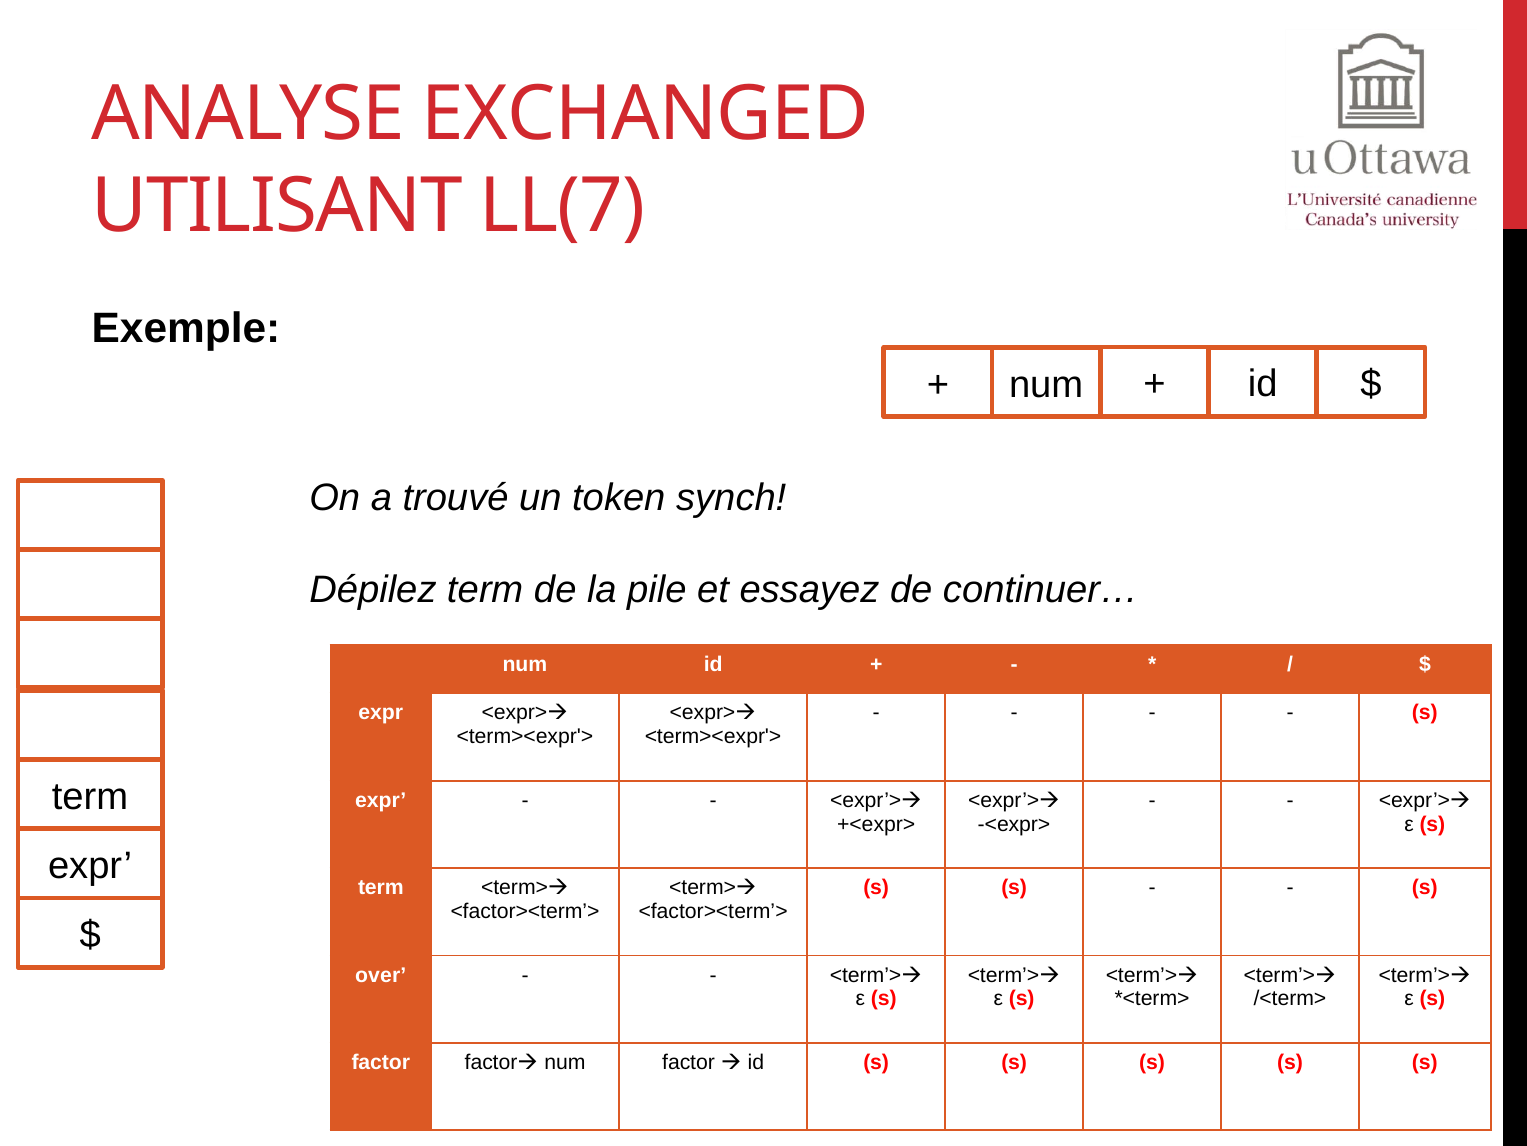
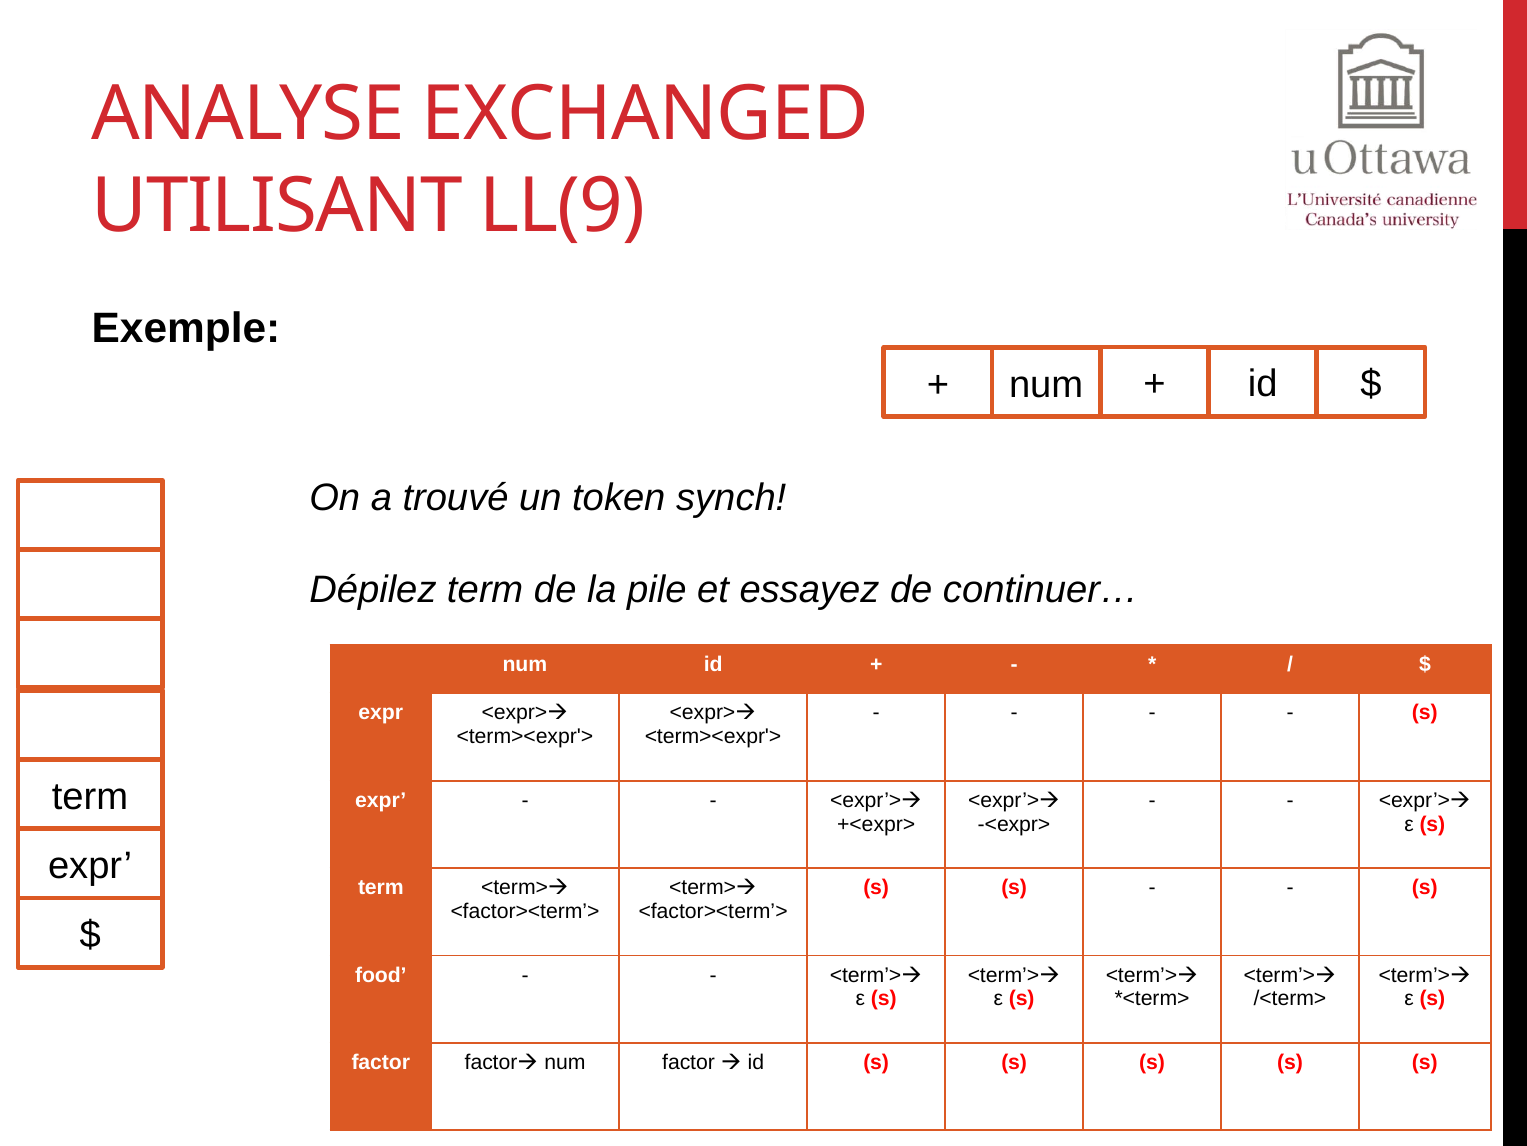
LL(7: LL(7 -> LL(9
over: over -> food
